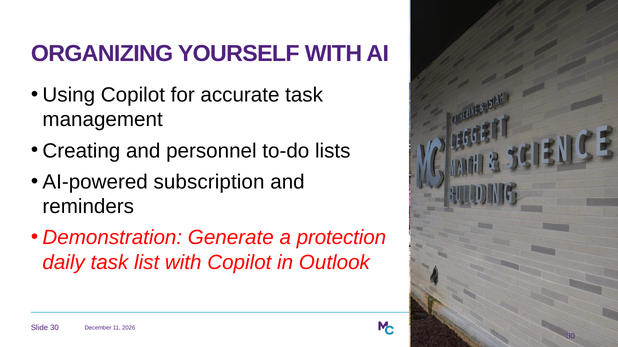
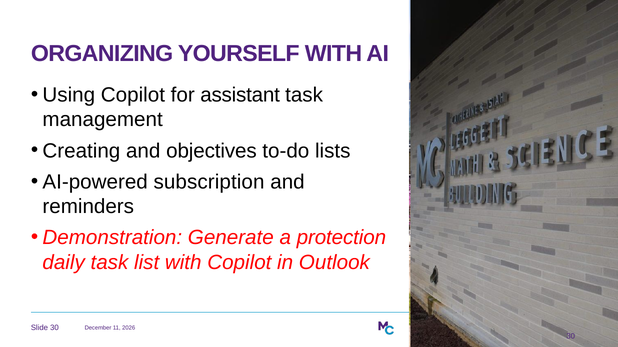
accurate: accurate -> assistant
personnel: personnel -> objectives
